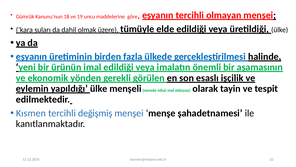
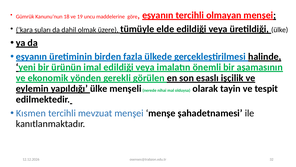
değişmiş: değişmiş -> mevzuat
